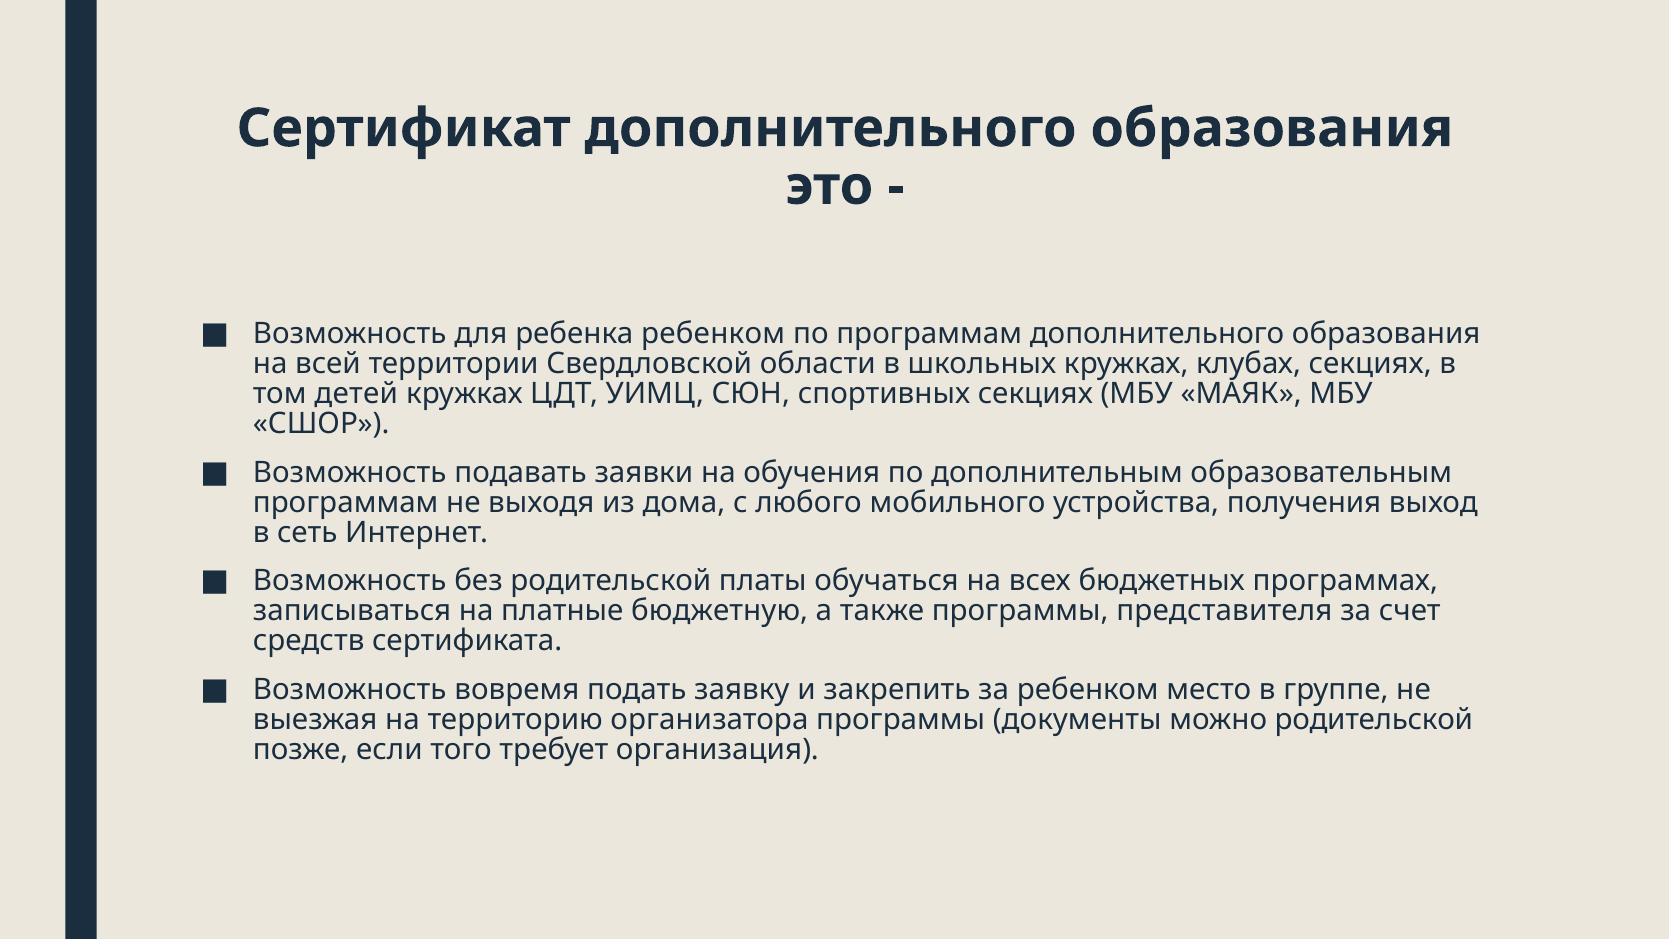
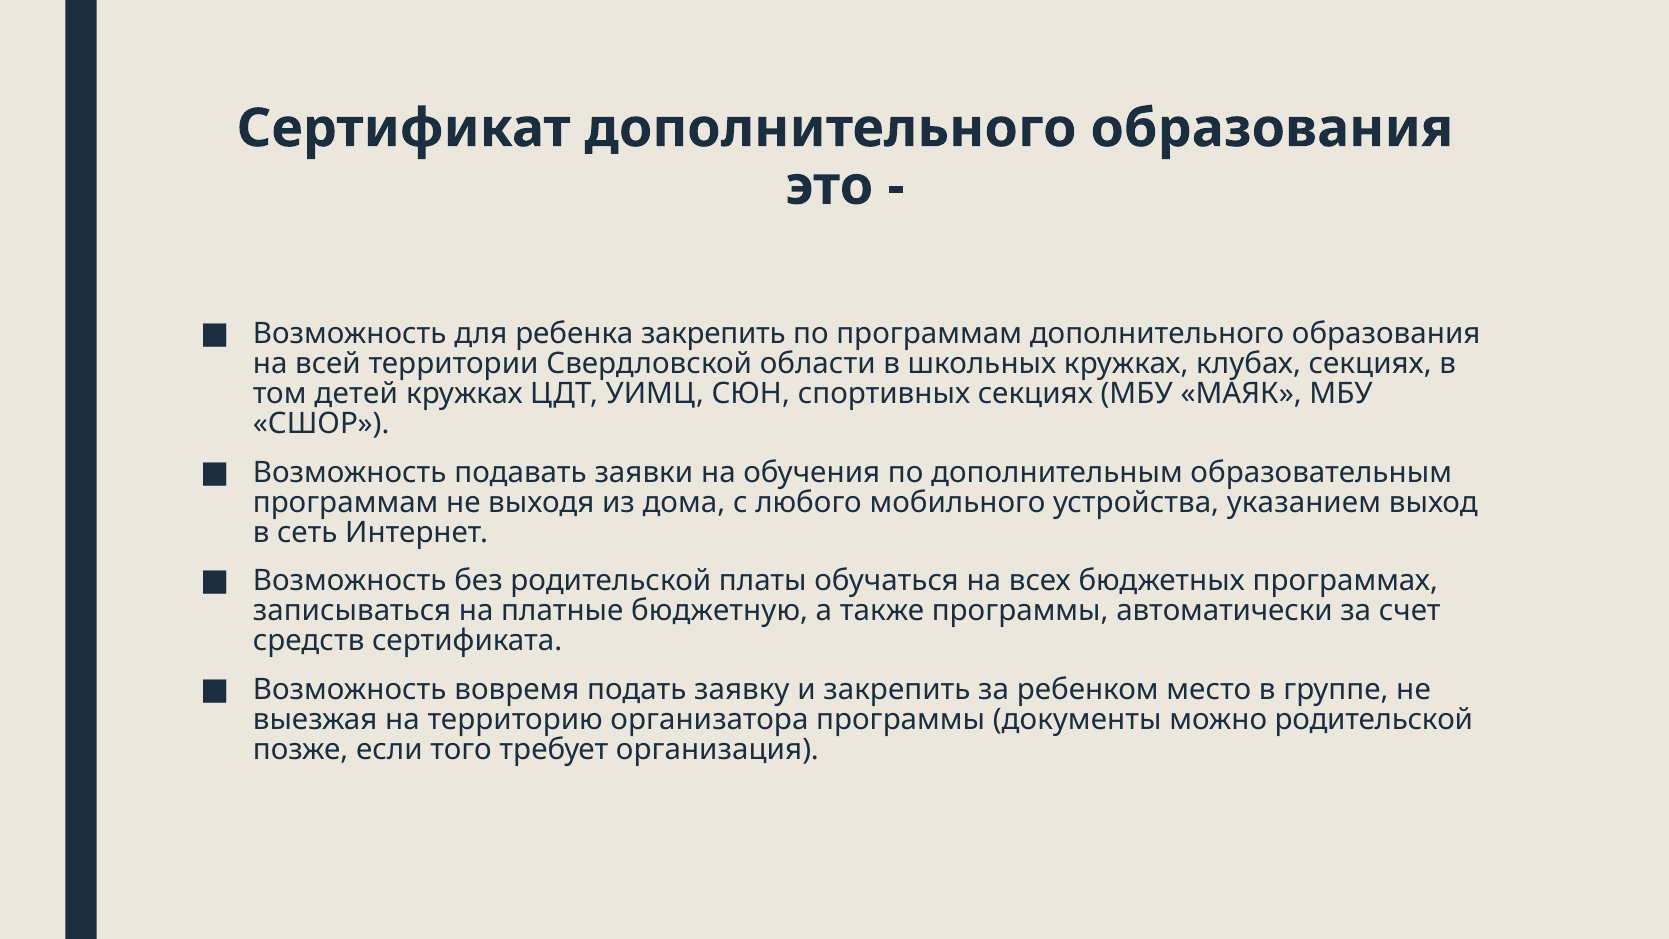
ребенка ребенком: ребенком -> закрепить
получения: получения -> указанием
представителя: представителя -> автоматически
